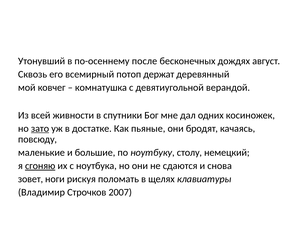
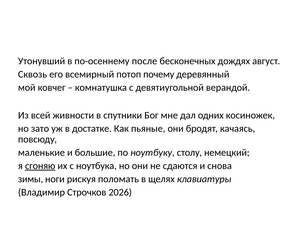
держат: держат -> почему
зато underline: present -> none
зовет: зовет -> зимы
2007: 2007 -> 2026
